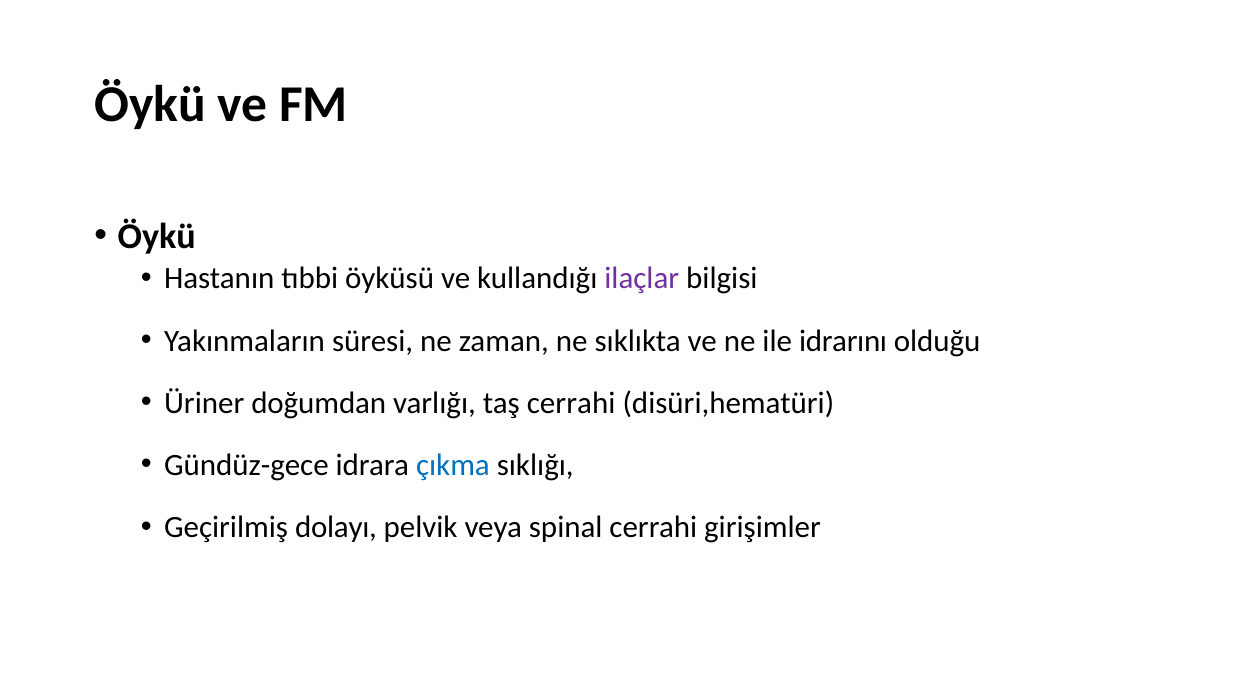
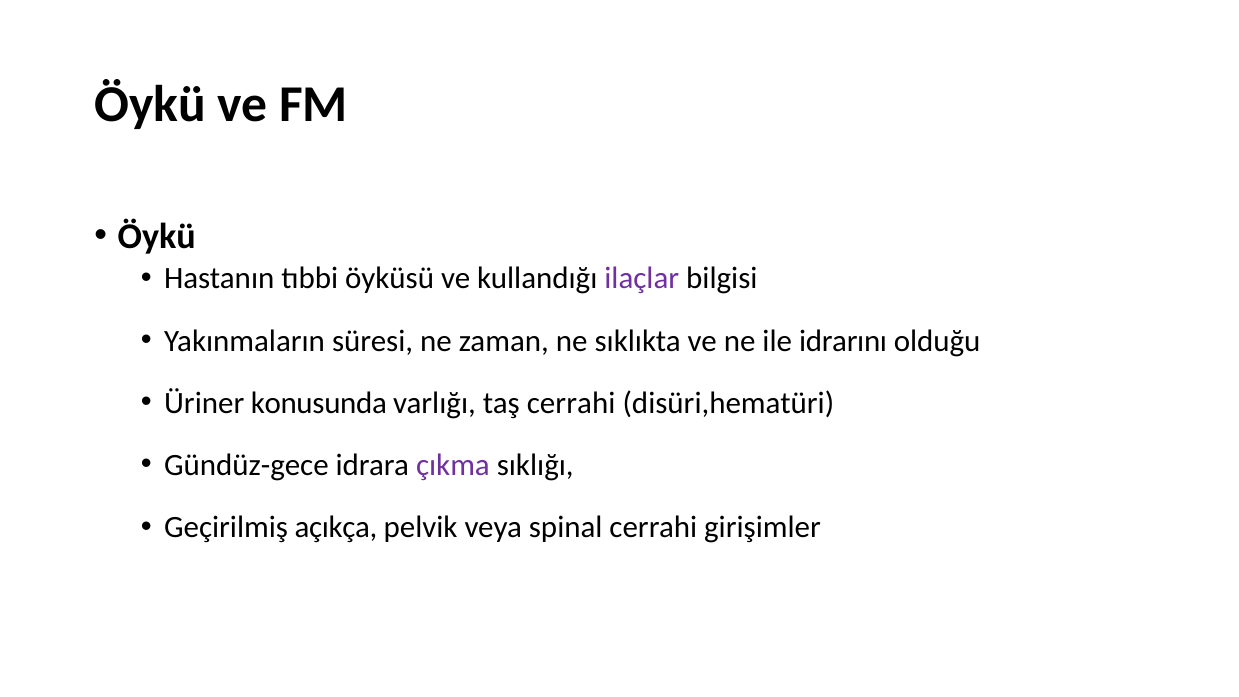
doğumdan: doğumdan -> konusunda
çıkma colour: blue -> purple
dolayı: dolayı -> açıkça
